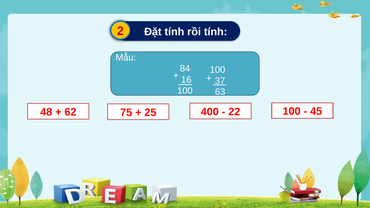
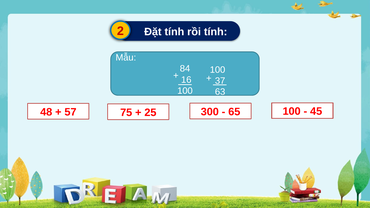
62: 62 -> 57
400: 400 -> 300
22: 22 -> 65
